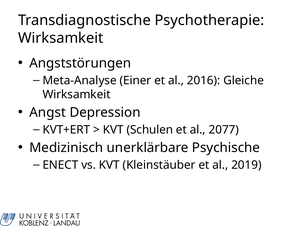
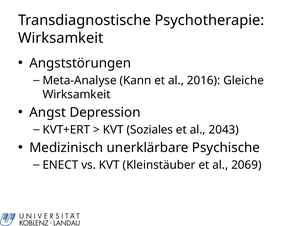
Einer: Einer -> Kann
Schulen: Schulen -> Soziales
2077: 2077 -> 2043
2019: 2019 -> 2069
